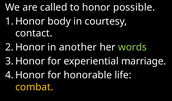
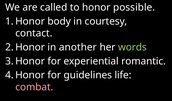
marriage: marriage -> romantic
honorable: honorable -> guidelines
combat colour: yellow -> pink
